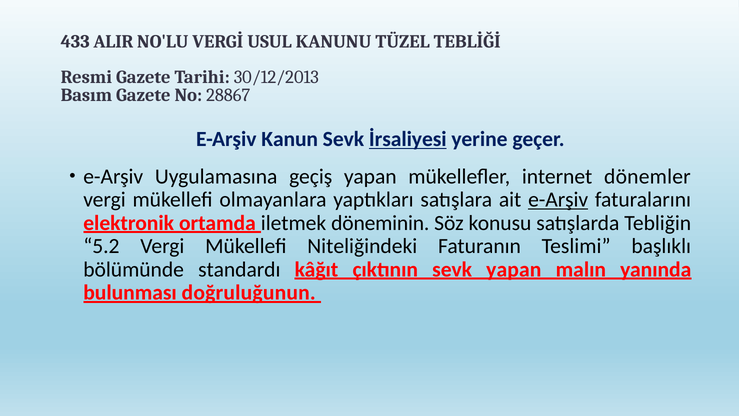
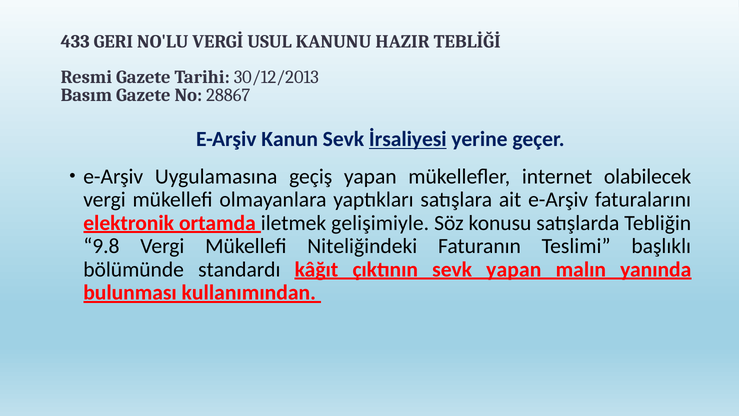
ALIR: ALIR -> GERI
TÜZEL: TÜZEL -> HAZIR
dönemler: dönemler -> olabilecek
e-Arşiv at (558, 200) underline: present -> none
döneminin: döneminin -> gelişimiyle
5.2: 5.2 -> 9.8
doğruluğunun: doğruluğunun -> kullanımından
